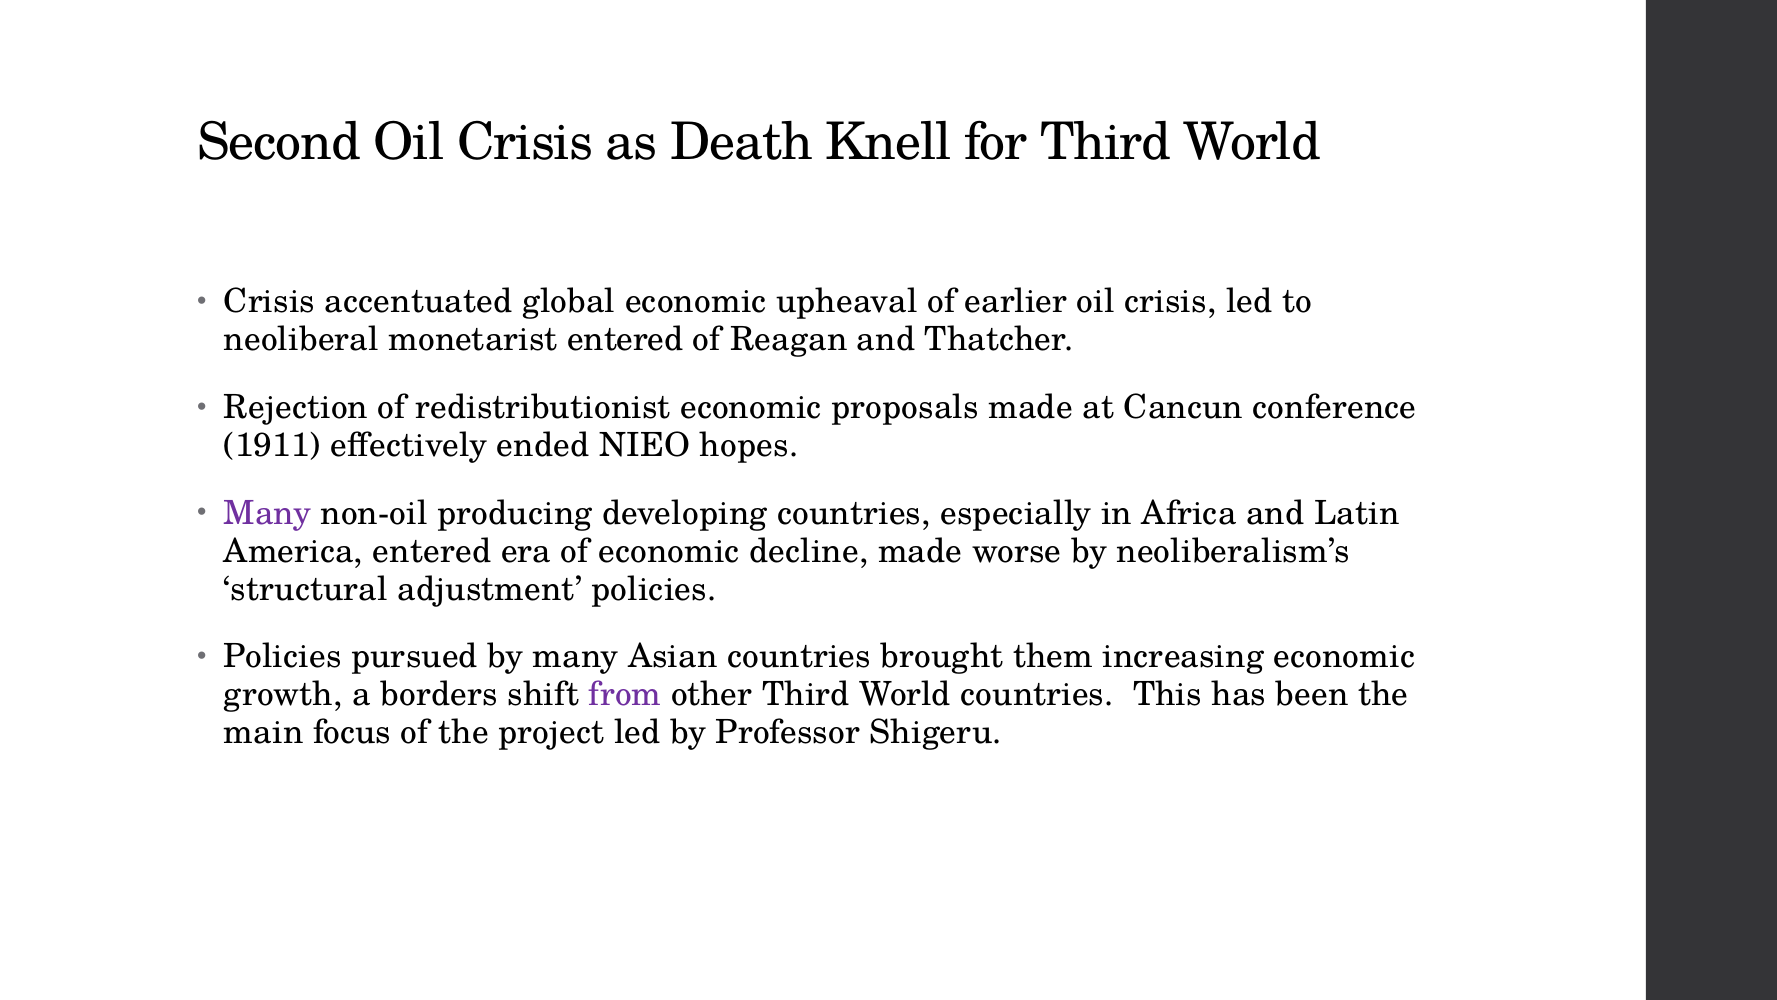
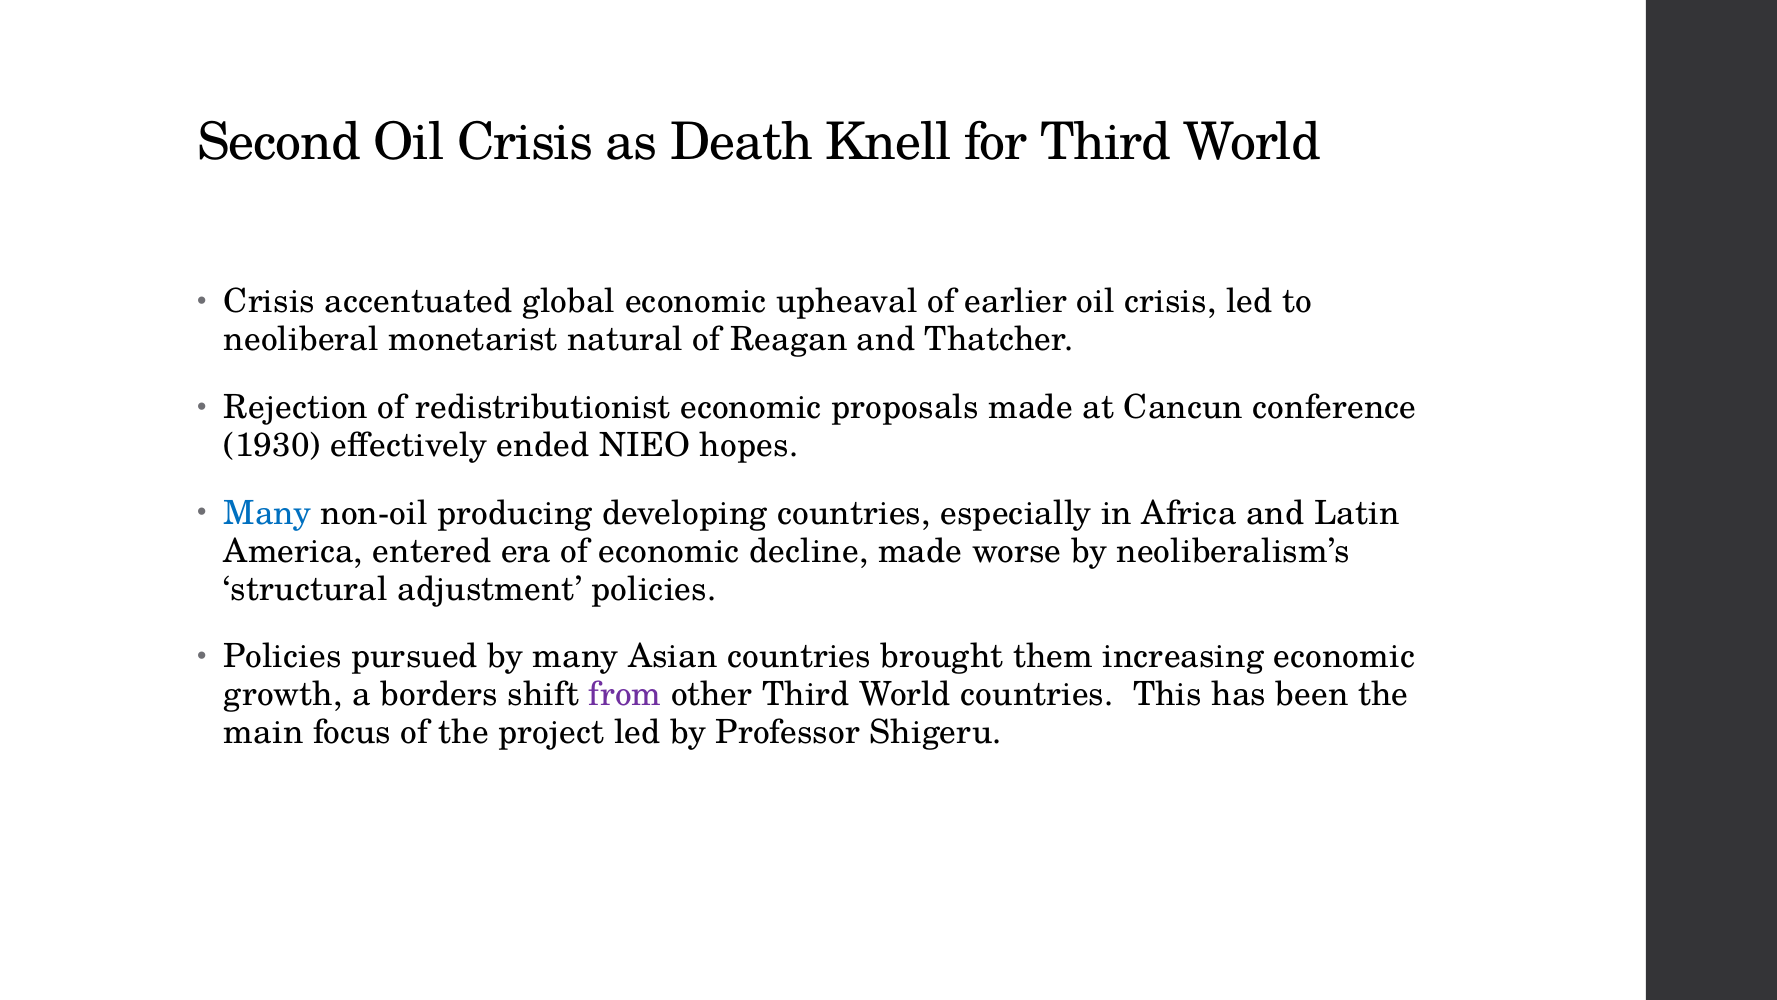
monetarist entered: entered -> natural
1911: 1911 -> 1930
Many at (268, 513) colour: purple -> blue
